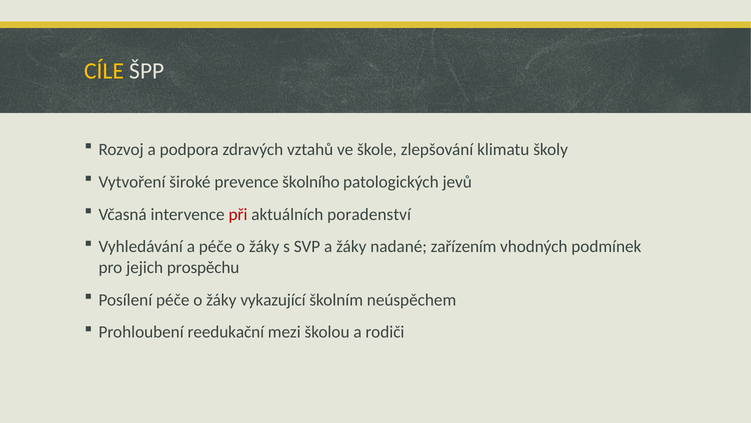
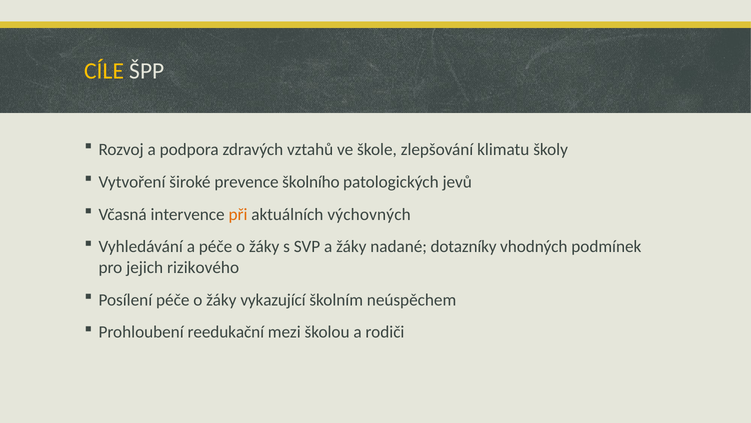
při colour: red -> orange
poradenství: poradenství -> výchovných
zařízením: zařízením -> dotazníky
prospěchu: prospěchu -> rizikového
